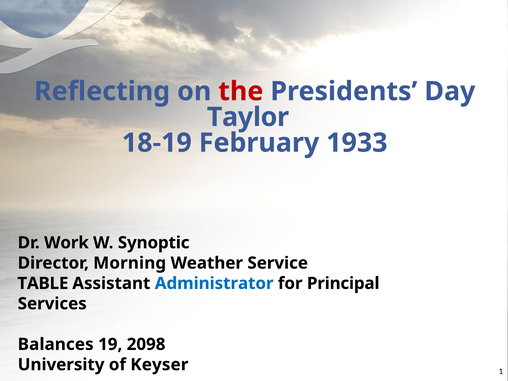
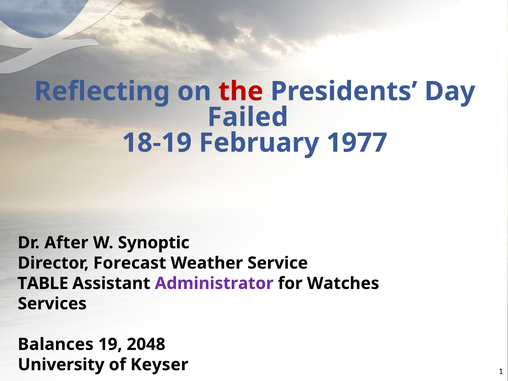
Taylor: Taylor -> Failed
1933: 1933 -> 1977
Work: Work -> After
Morning: Morning -> Forecast
Administrator colour: blue -> purple
Principal: Principal -> Watches
2098: 2098 -> 2048
